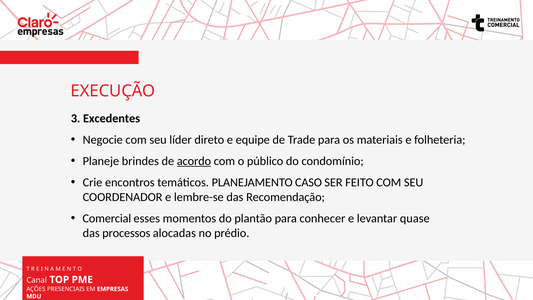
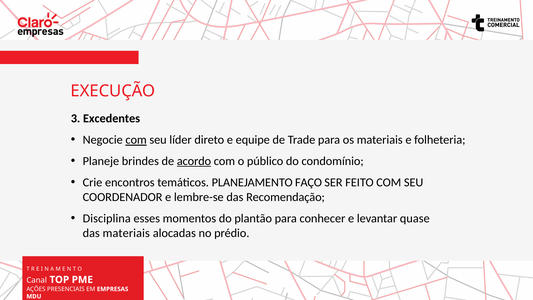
com at (136, 140) underline: none -> present
CASO: CASO -> FAÇO
Comercial: Comercial -> Disciplina
das processos: processos -> materiais
